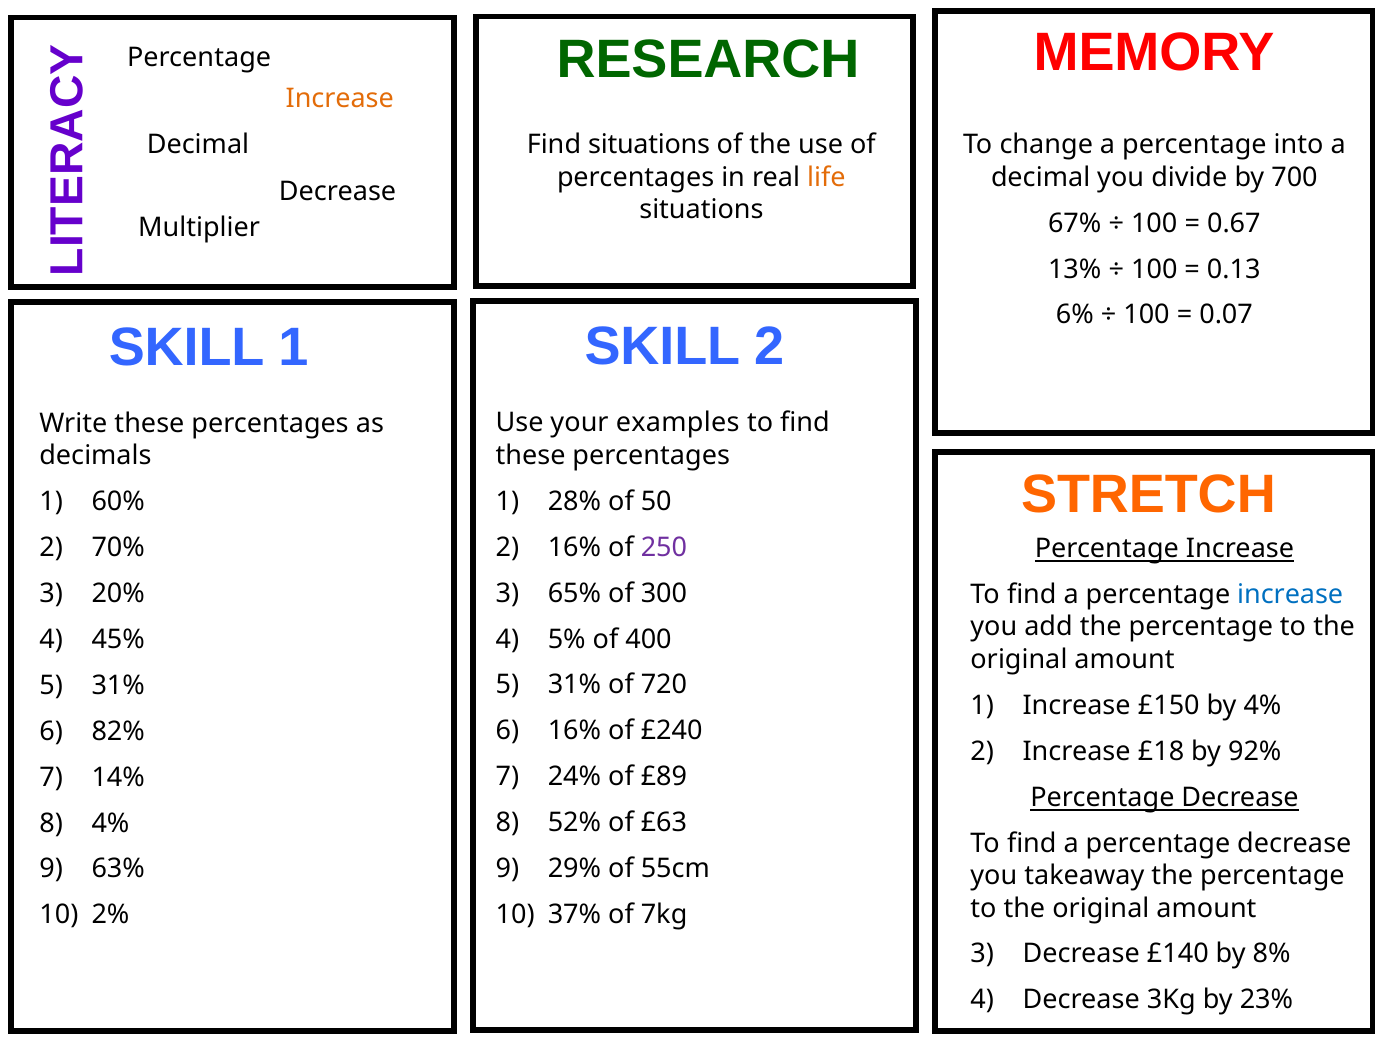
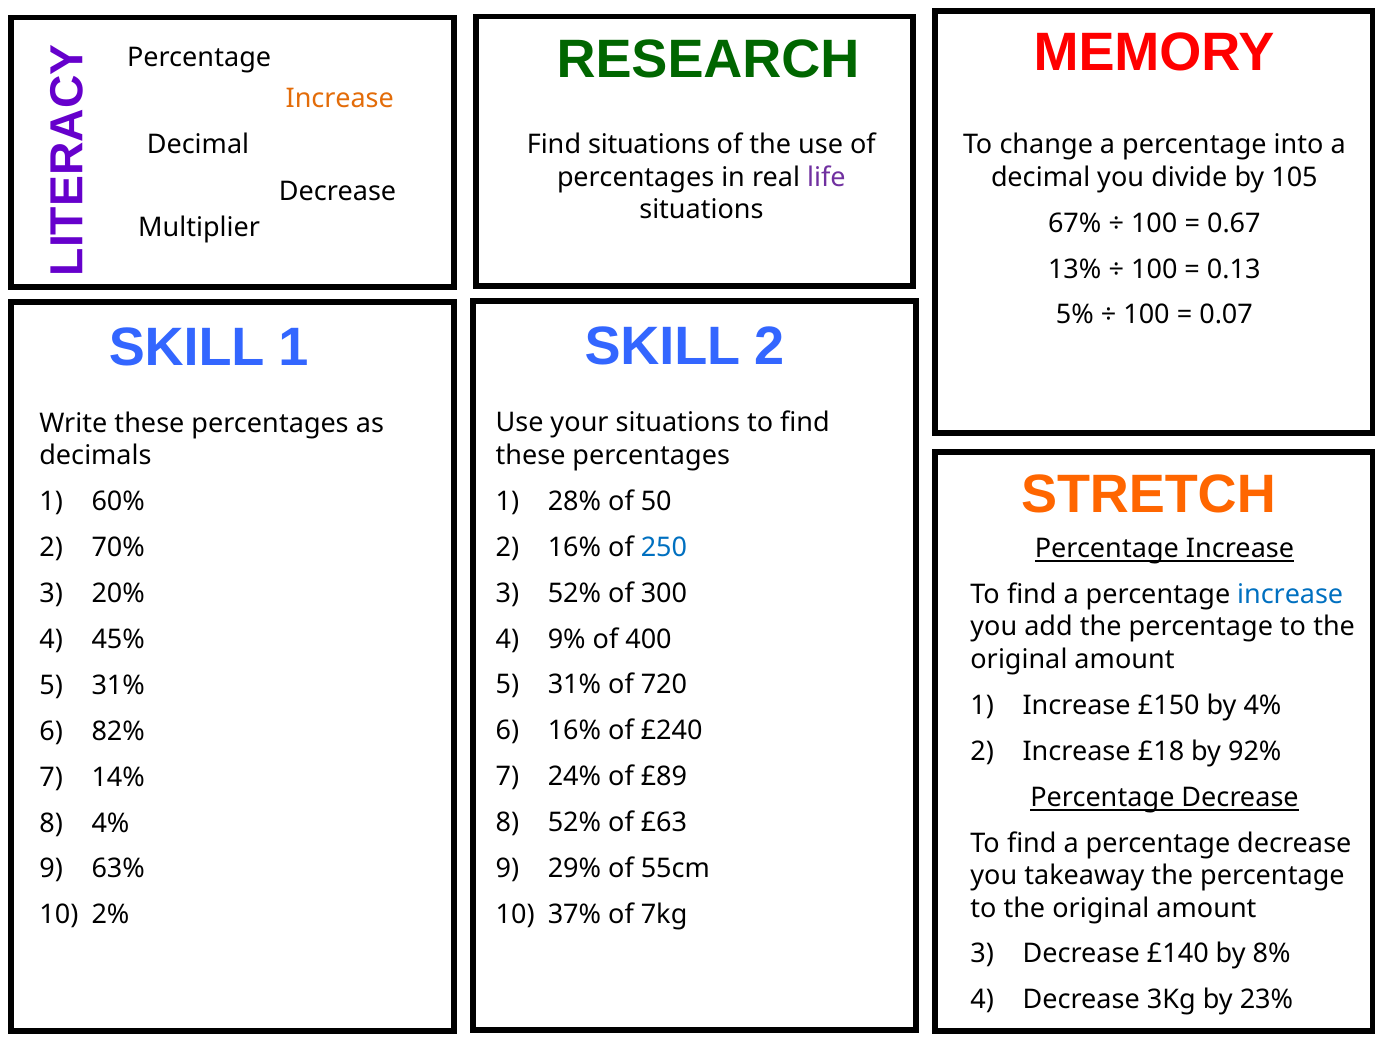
life colour: orange -> purple
700: 700 -> 105
6%: 6% -> 5%
your examples: examples -> situations
250 colour: purple -> blue
65% at (574, 593): 65% -> 52%
5%: 5% -> 9%
